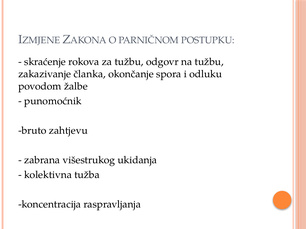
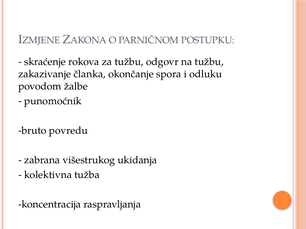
zahtjevu: zahtjevu -> povredu
